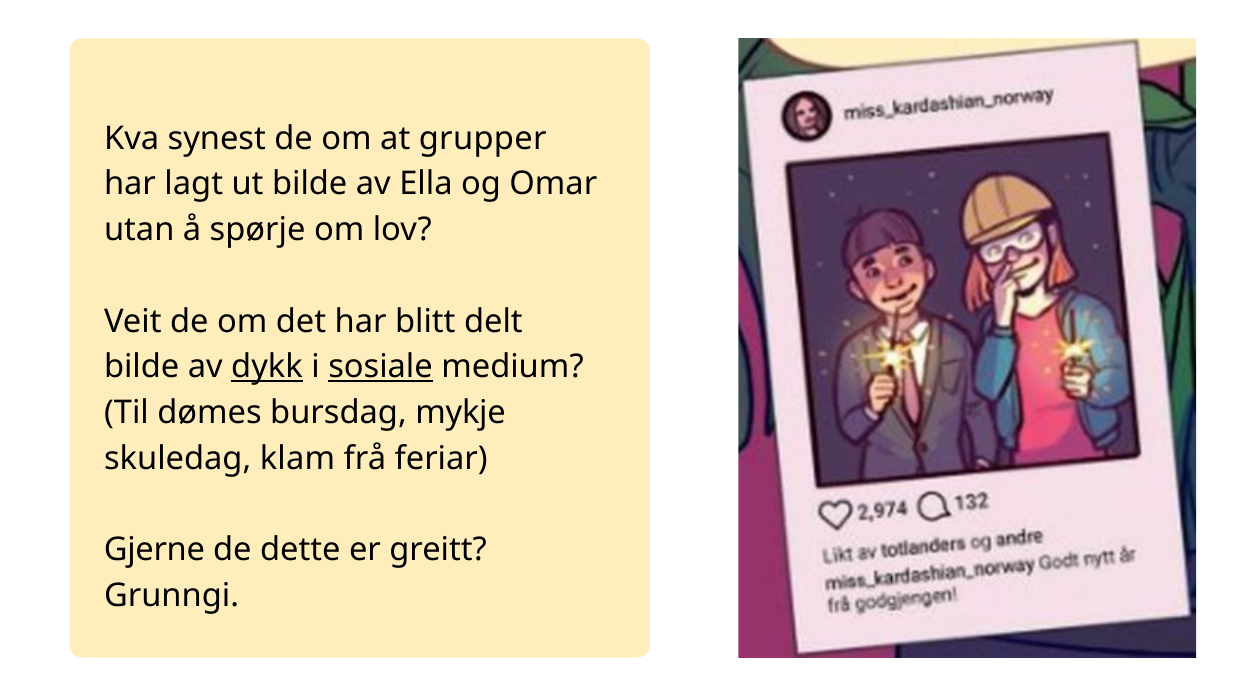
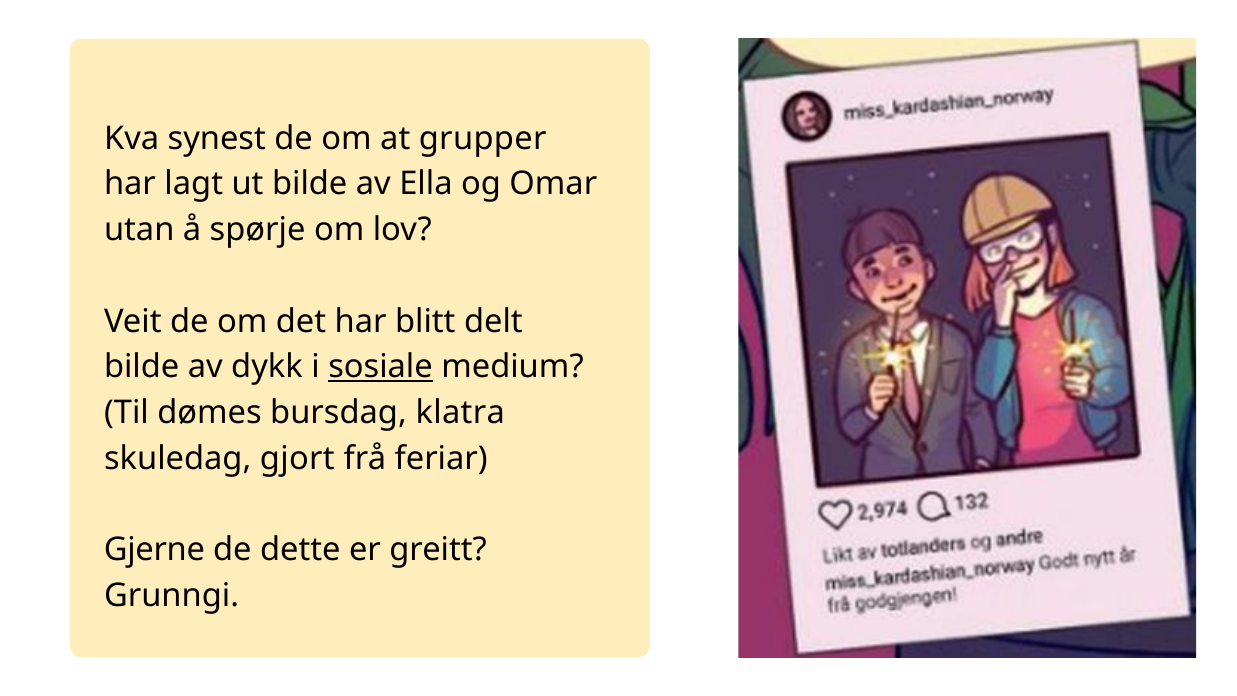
dykk underline: present -> none
mykje: mykje -> klatra
klam: klam -> gjort
